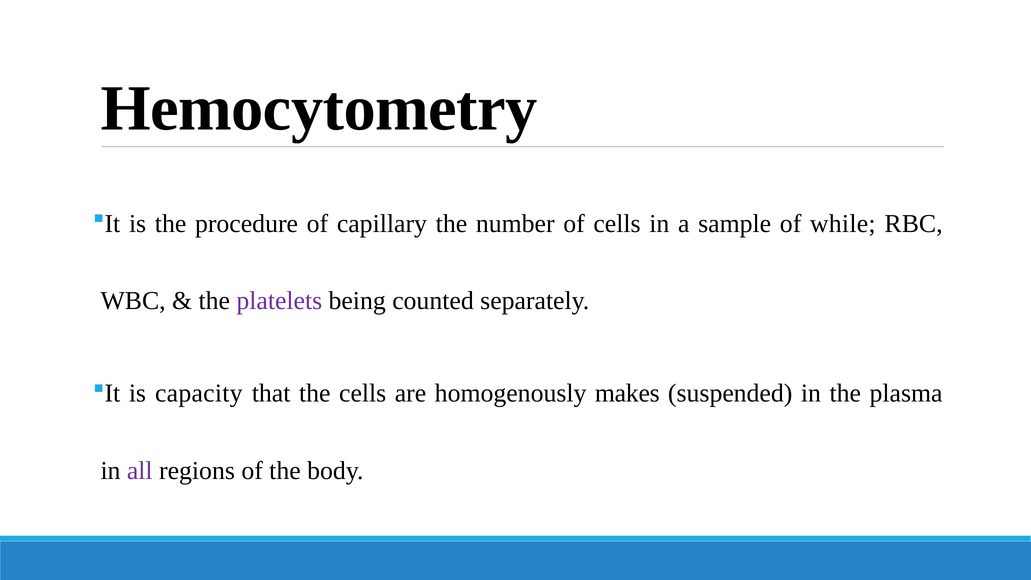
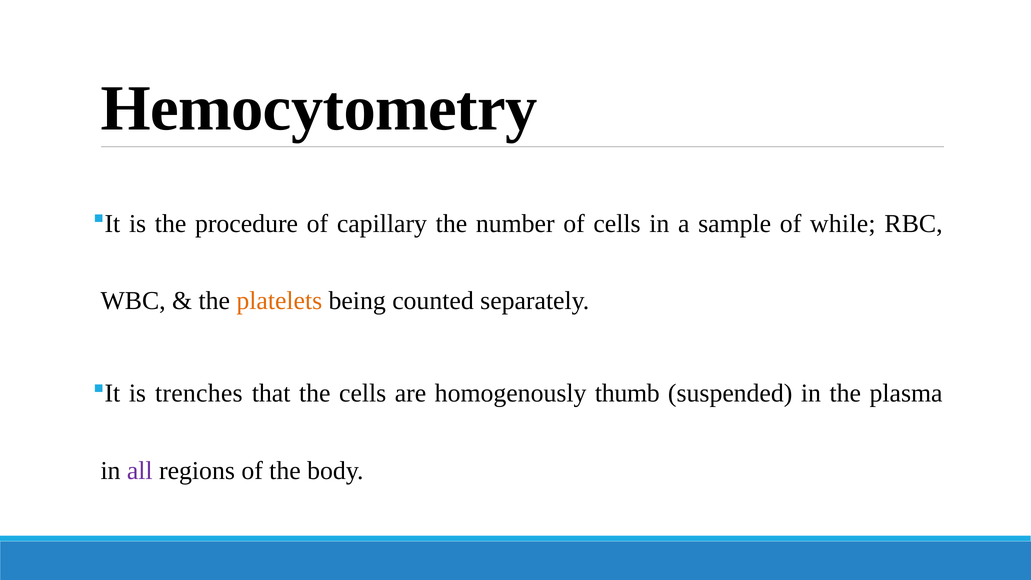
platelets colour: purple -> orange
capacity: capacity -> trenches
makes: makes -> thumb
